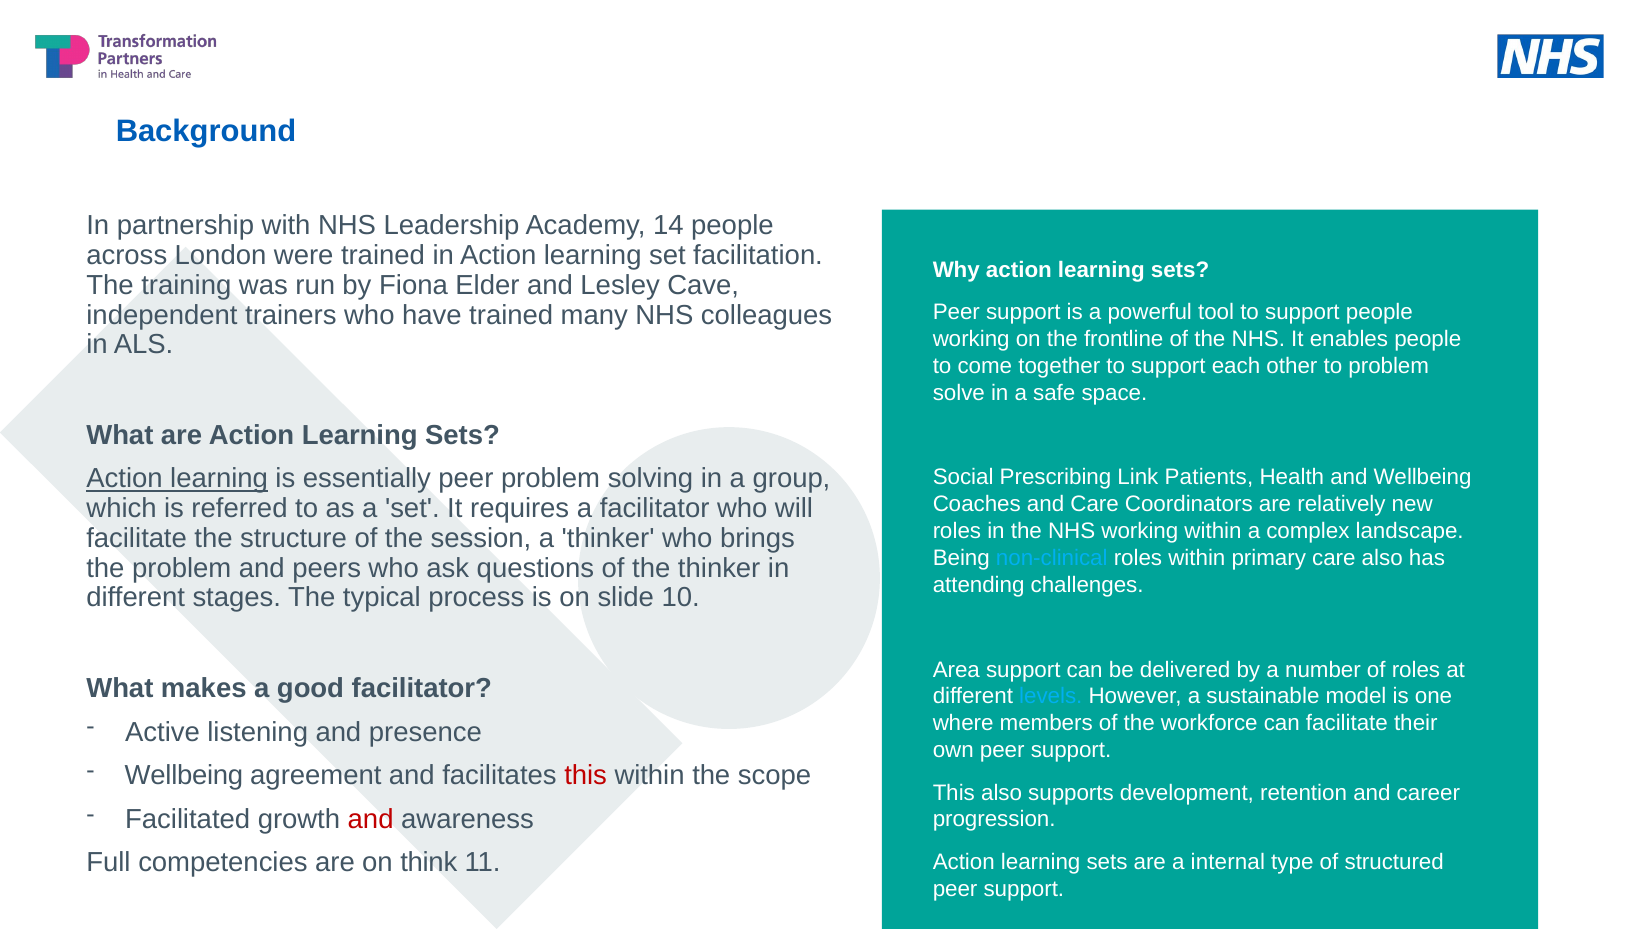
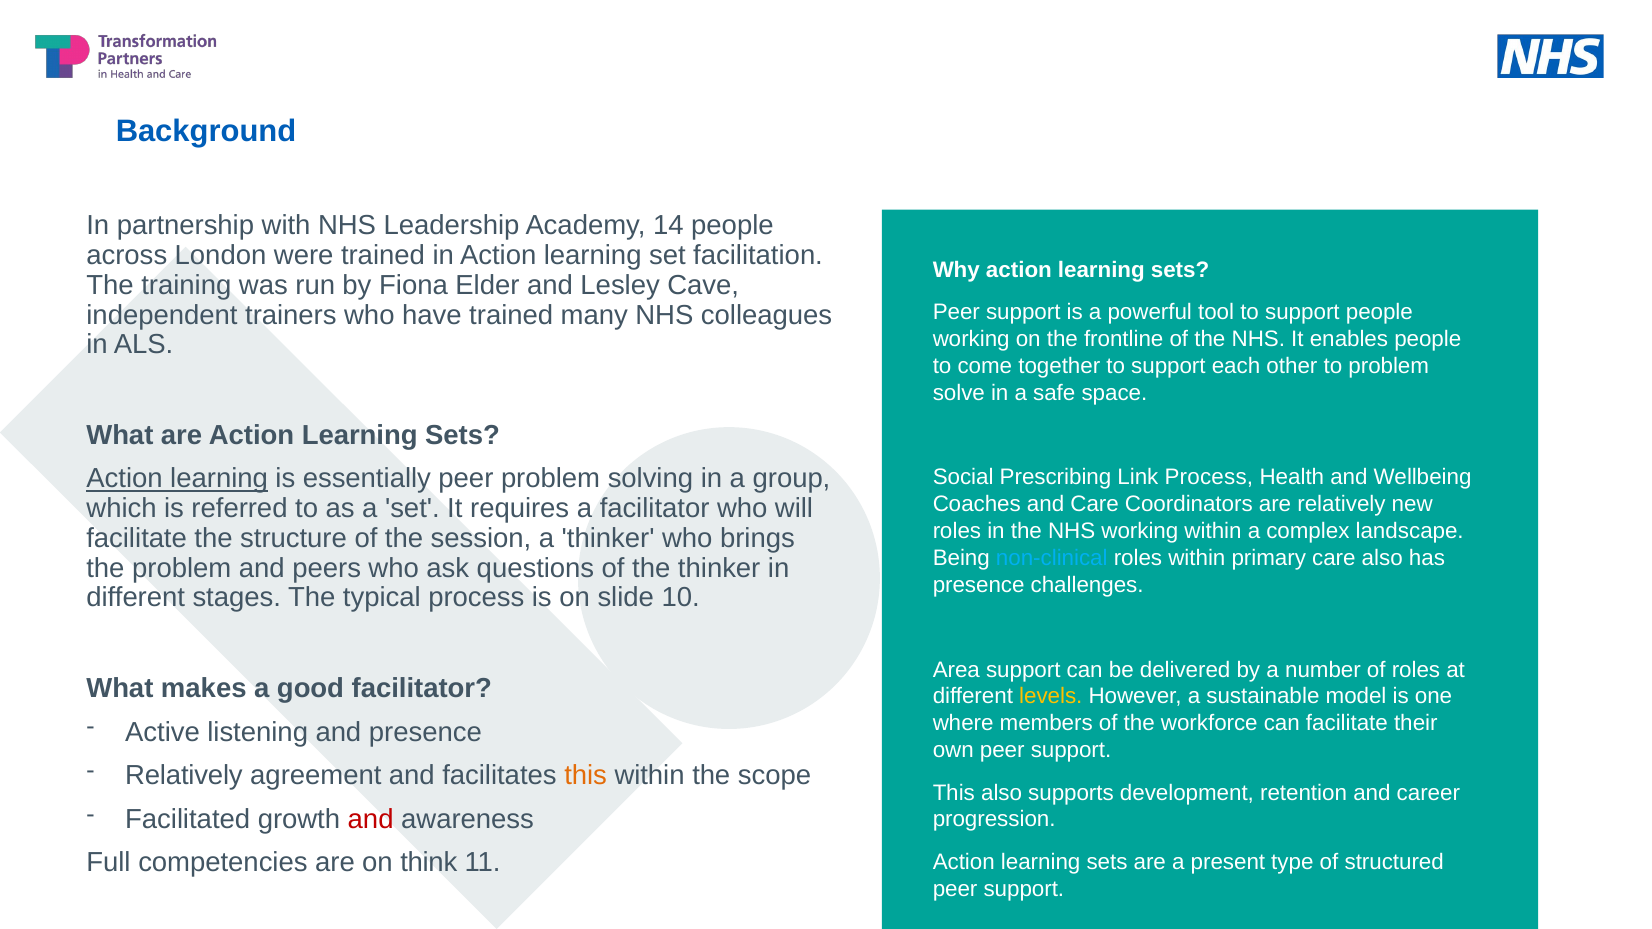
Link Patients: Patients -> Process
attending at (979, 585): attending -> presence
levels colour: light blue -> yellow
Wellbeing at (184, 776): Wellbeing -> Relatively
this at (586, 776) colour: red -> orange
internal: internal -> present
